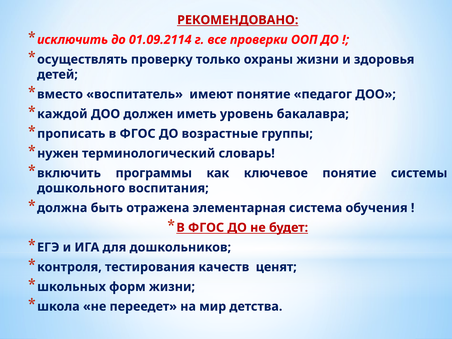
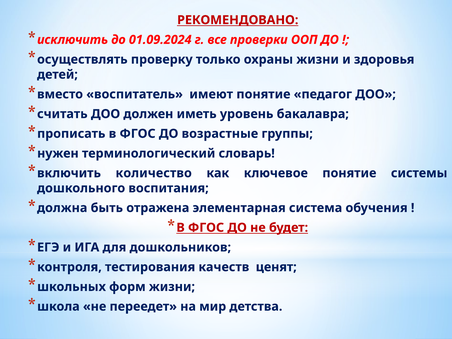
01.09.2114: 01.09.2114 -> 01.09.2024
каждой: каждой -> считать
программы: программы -> количество
